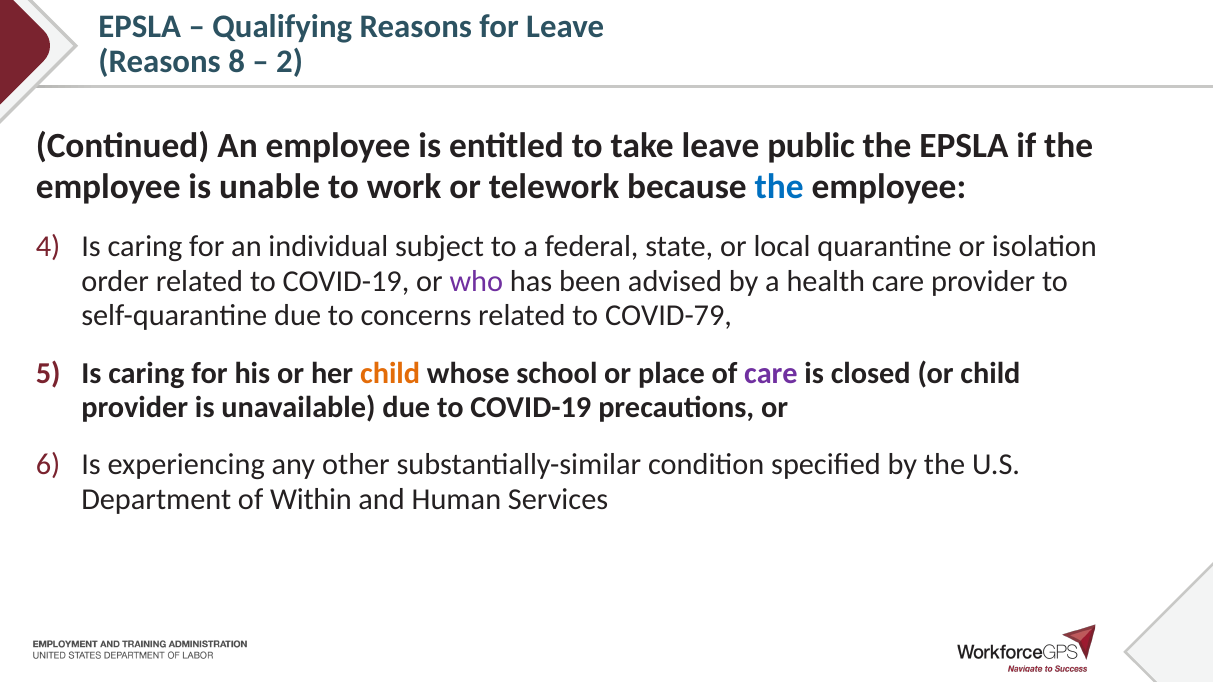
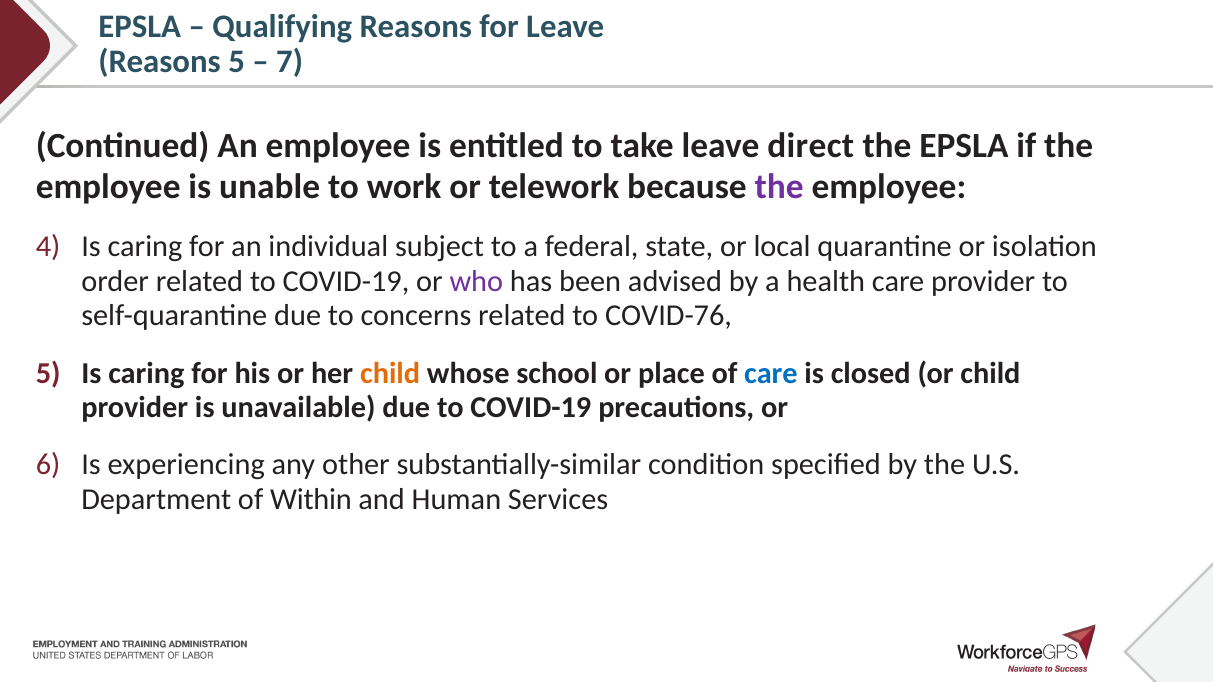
Reasons 8: 8 -> 5
2: 2 -> 7
public: public -> direct
the at (779, 187) colour: blue -> purple
COVID-79: COVID-79 -> COVID-76
care at (771, 373) colour: purple -> blue
